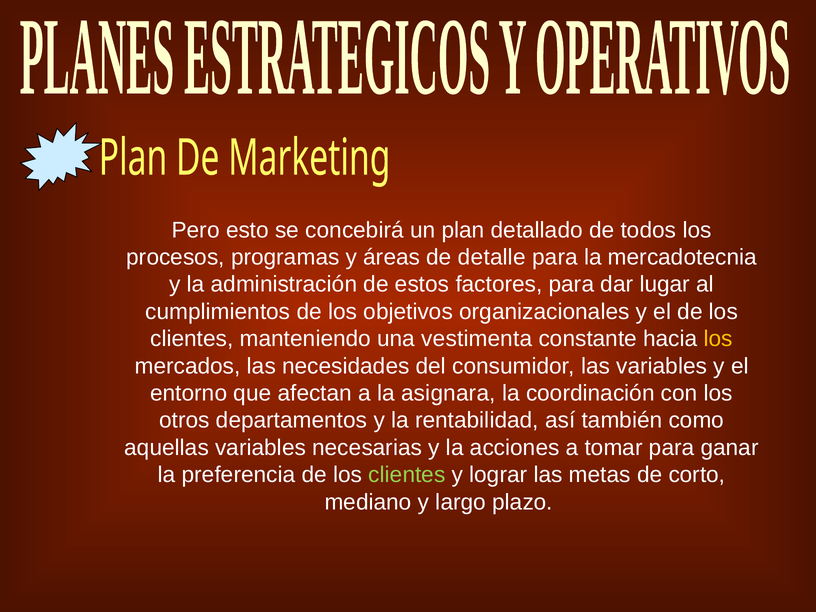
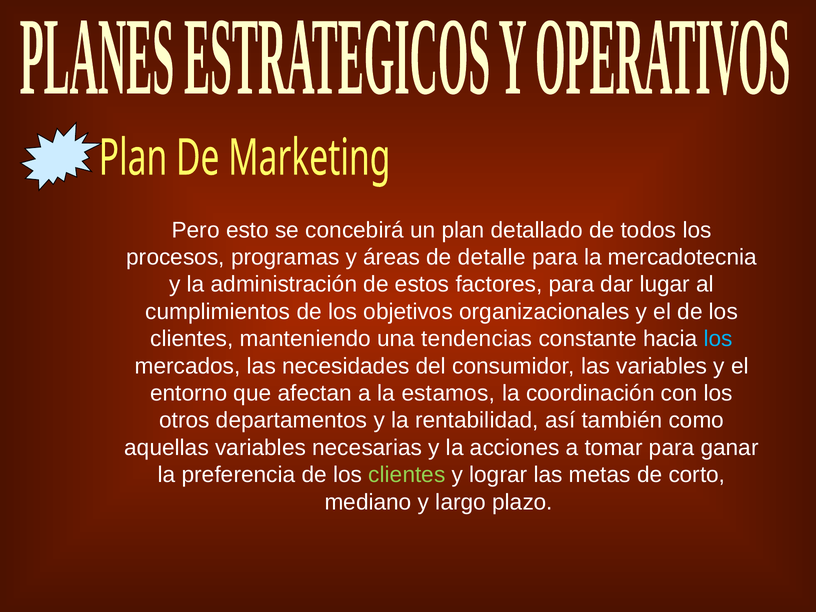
vestimenta: vestimenta -> tendencias
los at (718, 339) colour: yellow -> light blue
asignara: asignara -> estamos
